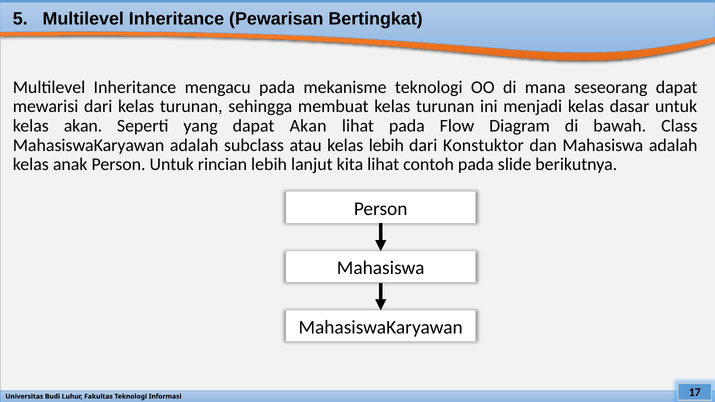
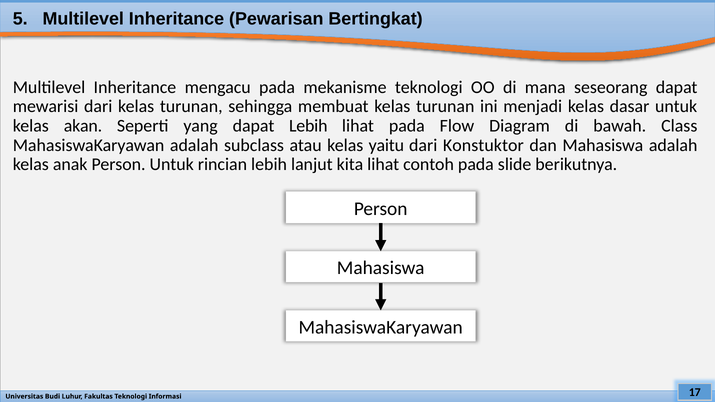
dapat Akan: Akan -> Lebih
kelas lebih: lebih -> yaitu
